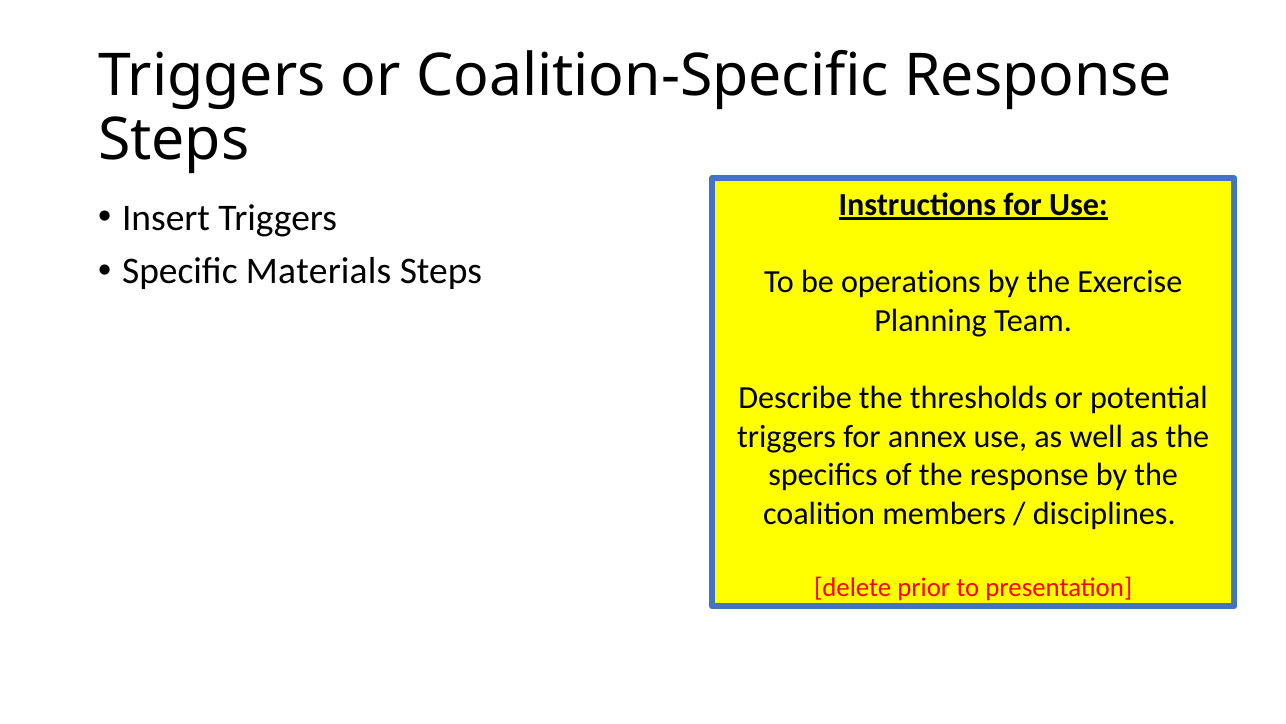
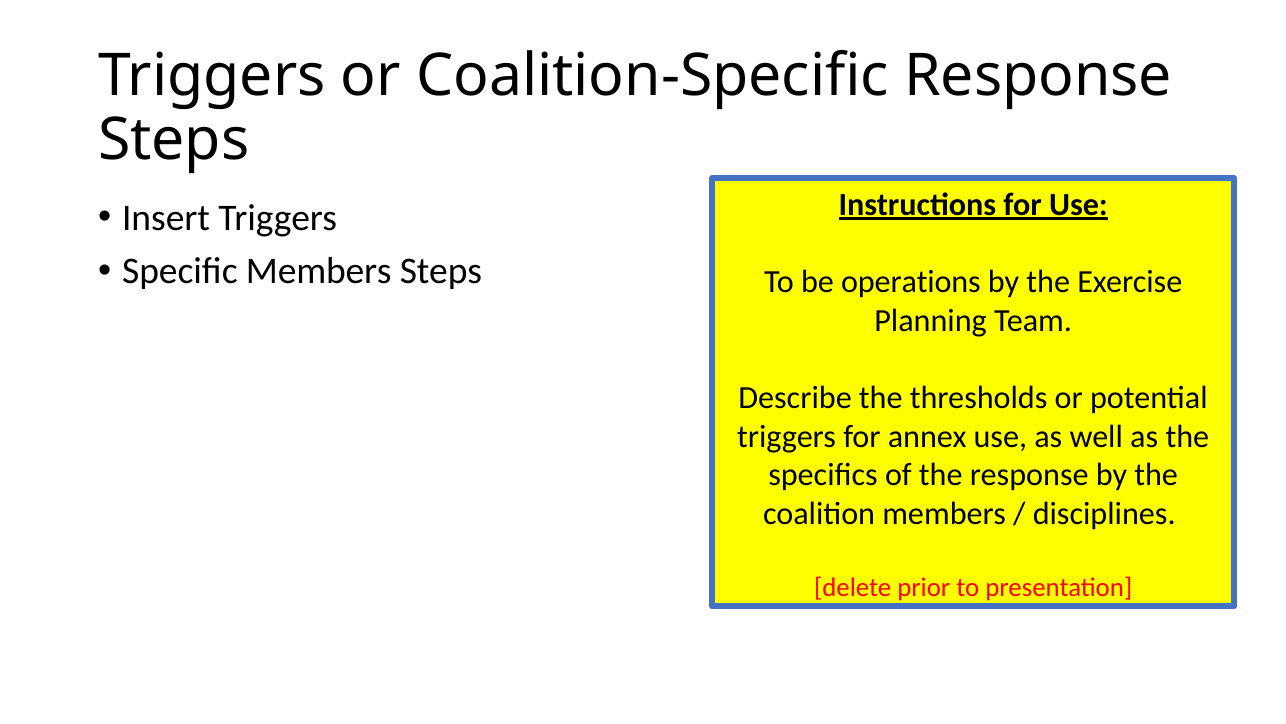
Specific Materials: Materials -> Members
